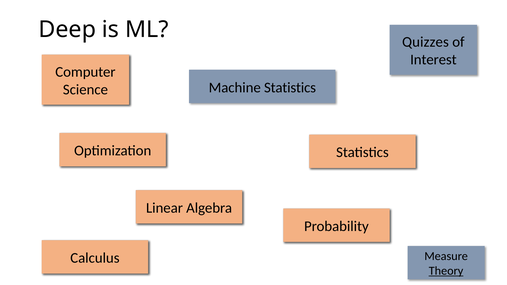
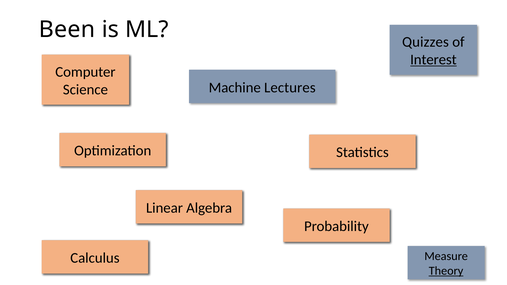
Deep: Deep -> Been
Interest underline: none -> present
Machine Statistics: Statistics -> Lectures
